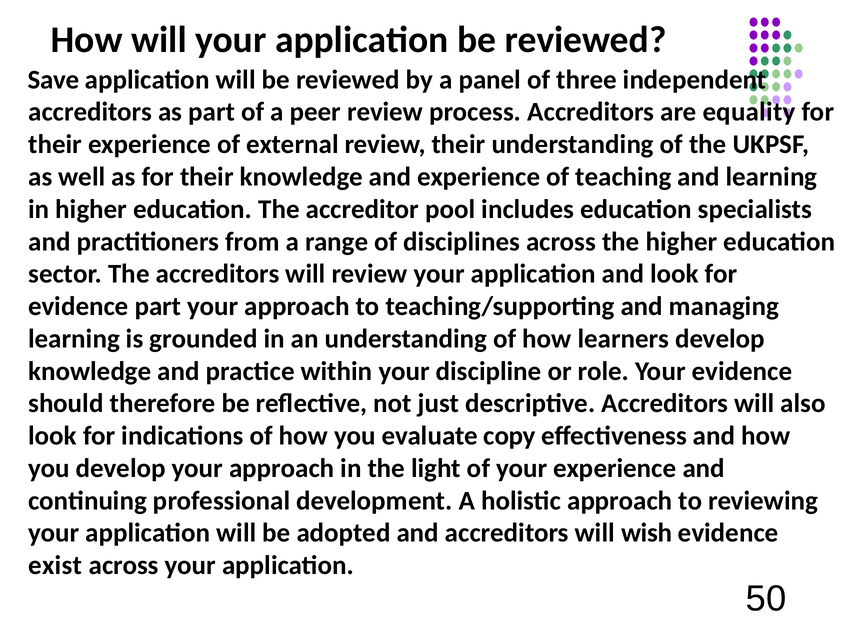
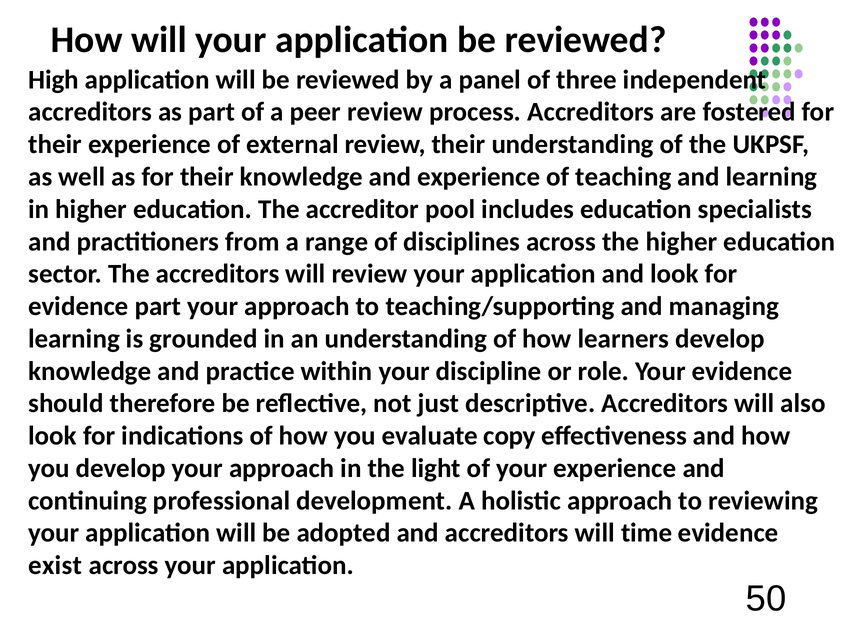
Save: Save -> High
equality: equality -> fostered
wish: wish -> time
